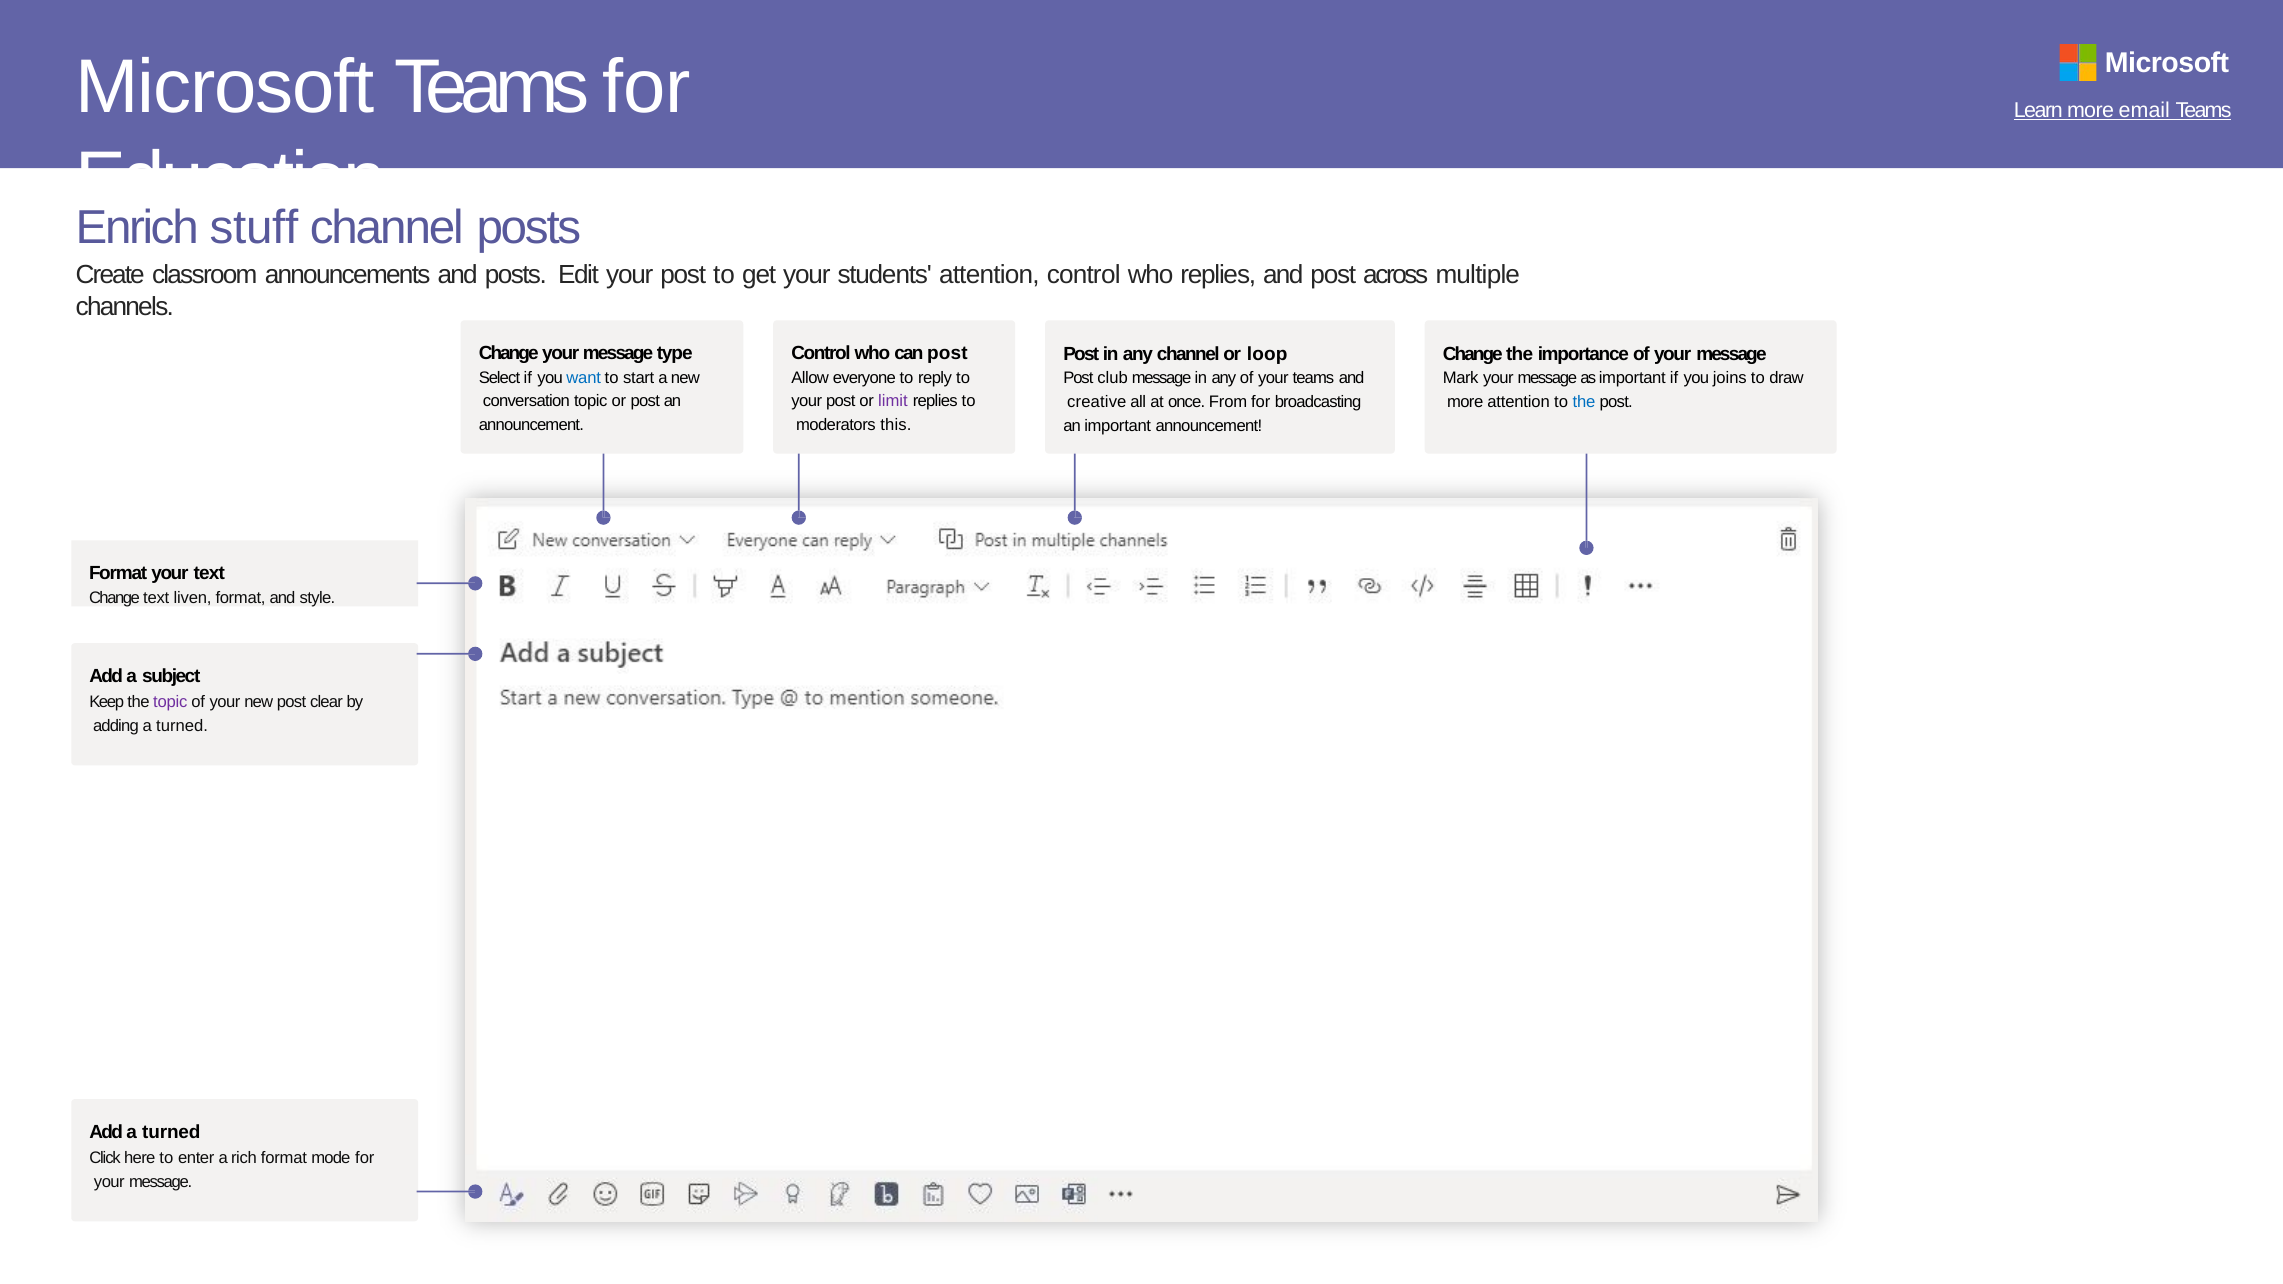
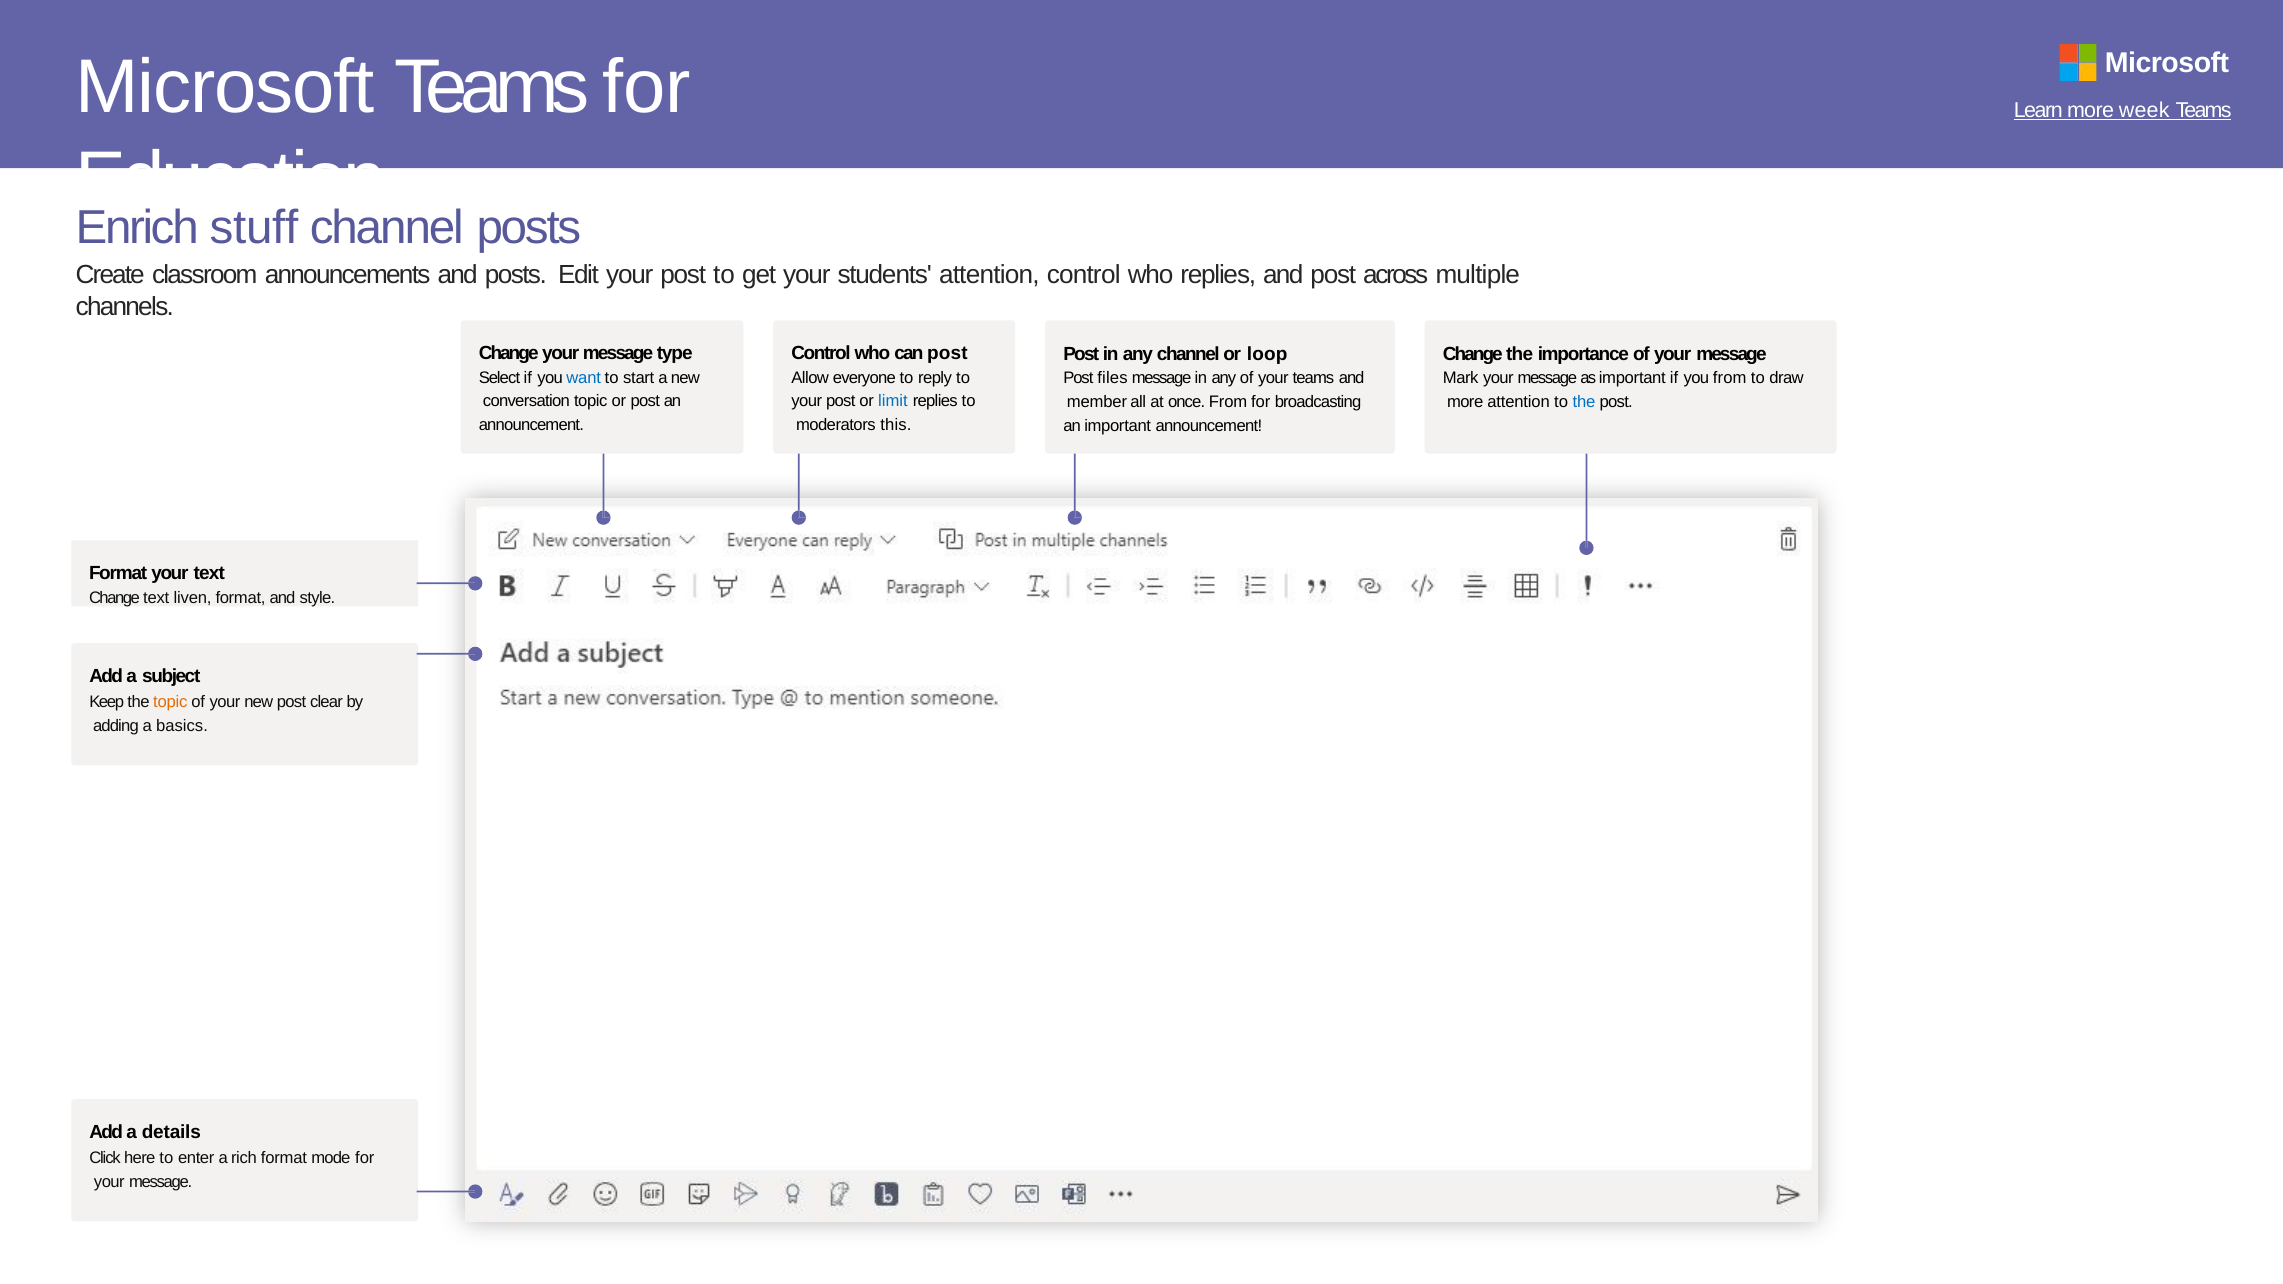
email: email -> week
club: club -> files
you joins: joins -> from
limit colour: purple -> blue
creative: creative -> member
topic at (170, 703) colour: purple -> orange
adding a turned: turned -> basics
Add a turned: turned -> details
